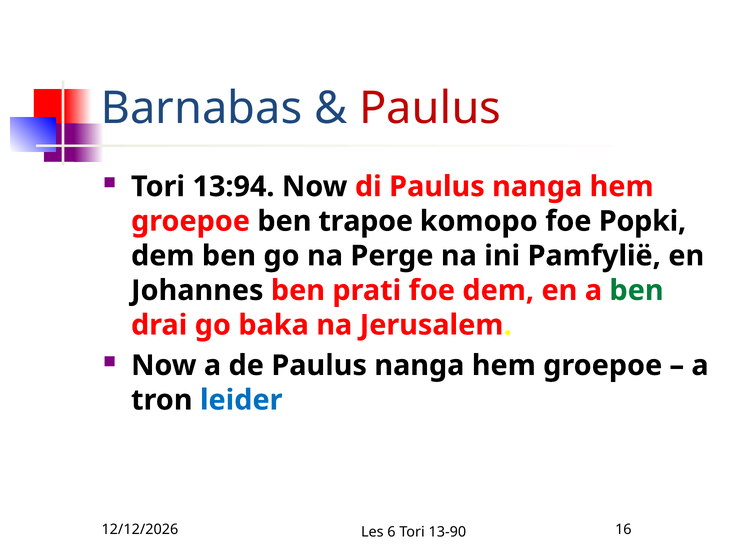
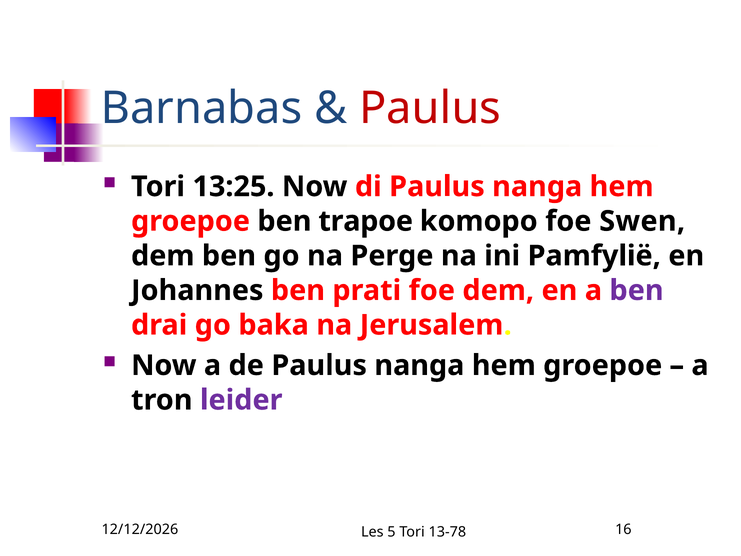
13:94: 13:94 -> 13:25
Popki: Popki -> Swen
ben at (637, 290) colour: green -> purple
leider colour: blue -> purple
6: 6 -> 5
13-90: 13-90 -> 13-78
